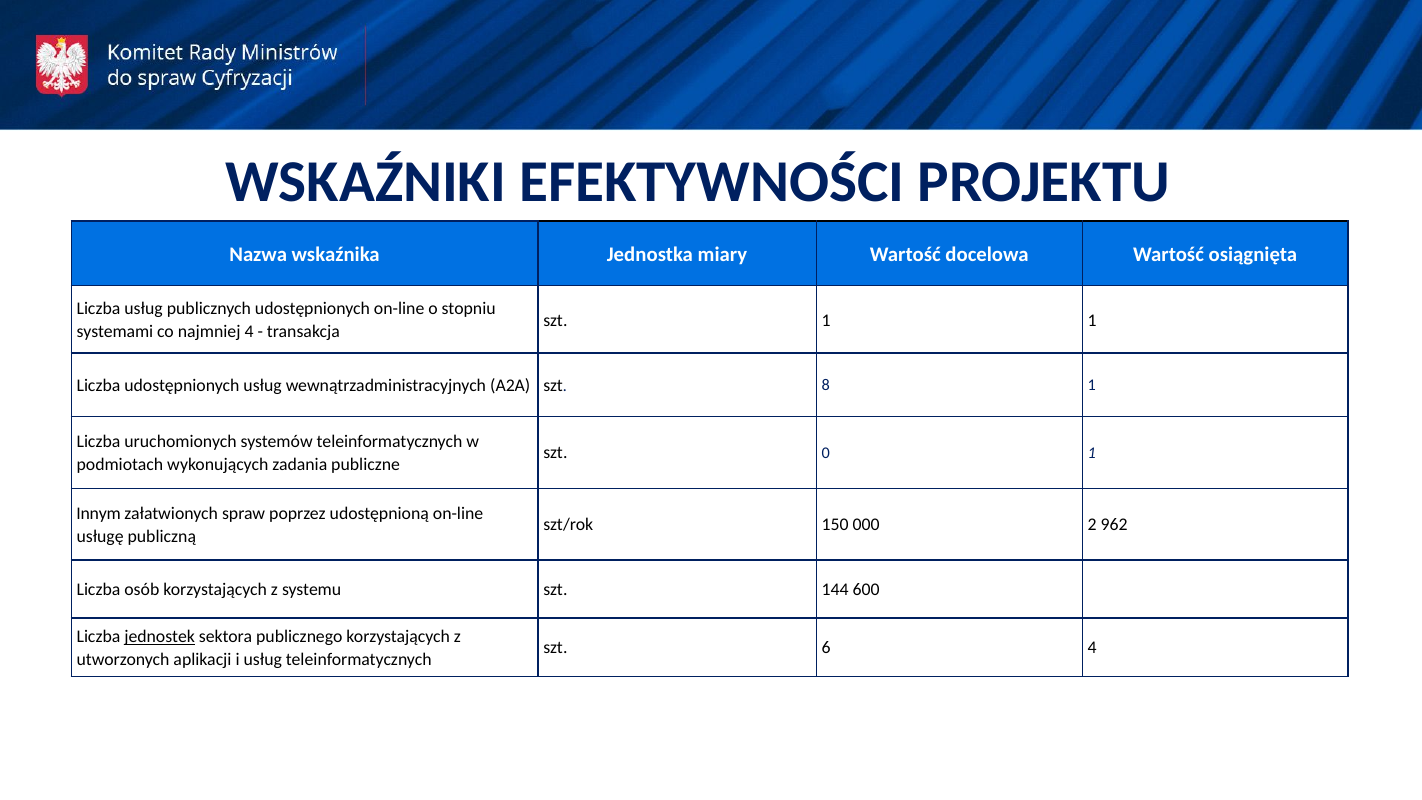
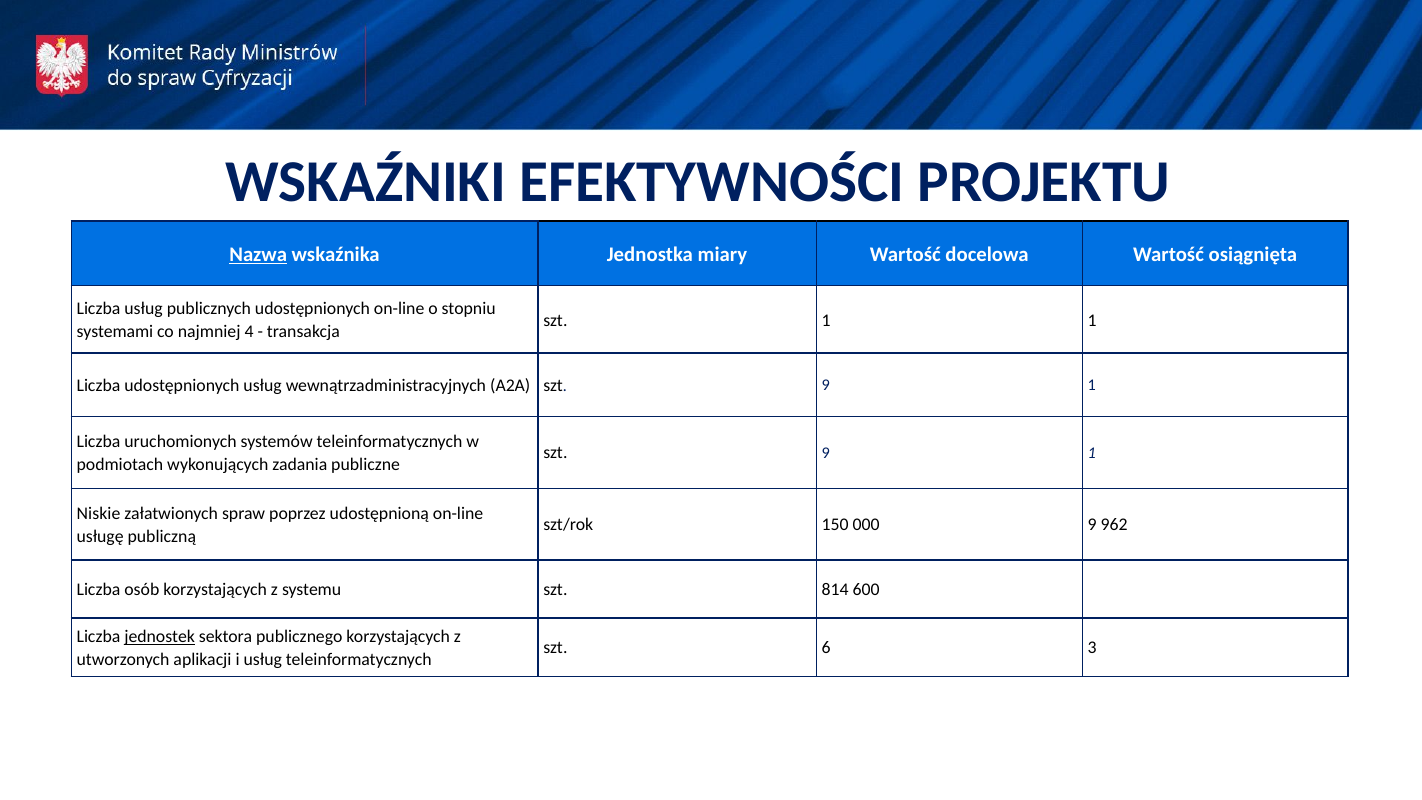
Nazwa underline: none -> present
A2A szt 8: 8 -> 9
0 at (826, 453): 0 -> 9
Innym: Innym -> Niskie
000 2: 2 -> 9
144: 144 -> 814
6 4: 4 -> 3
